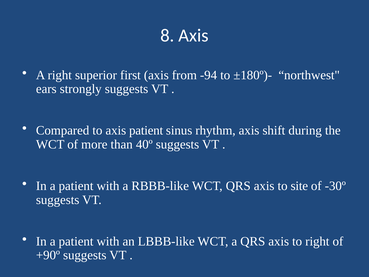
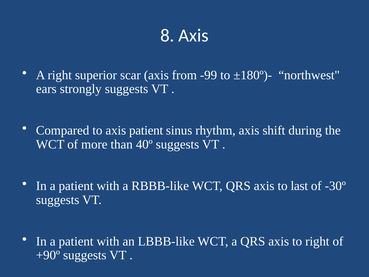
first: first -> scar
-94: -94 -> -99
site: site -> last
